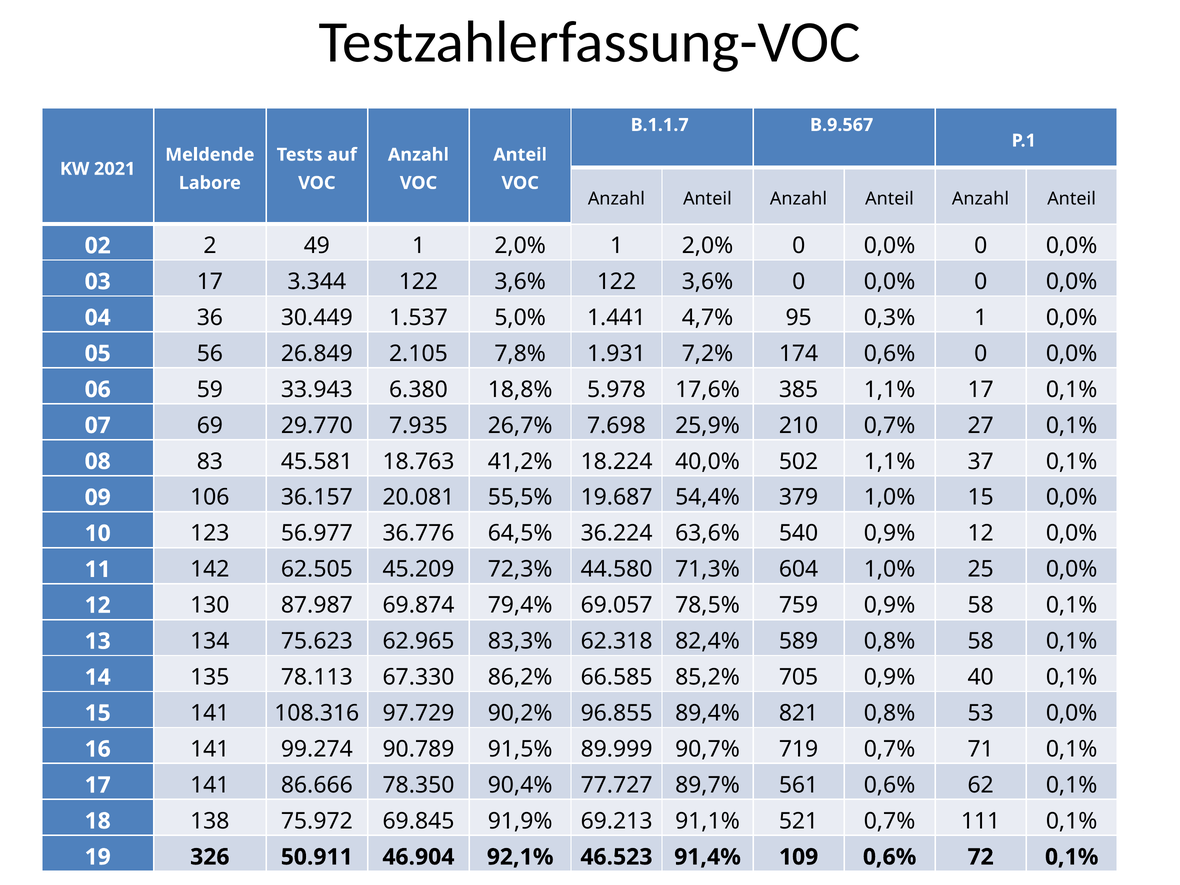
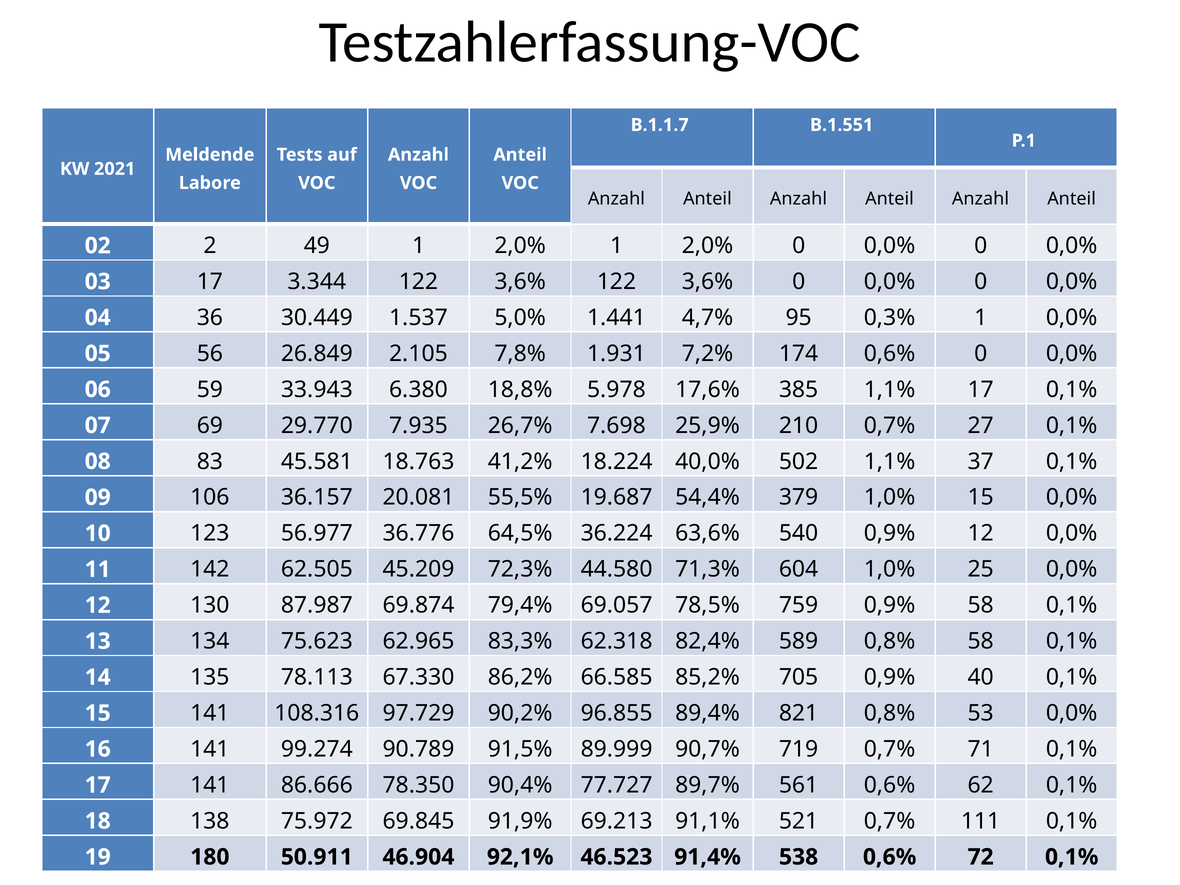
B.9.567: B.9.567 -> B.1.551
326: 326 -> 180
109: 109 -> 538
